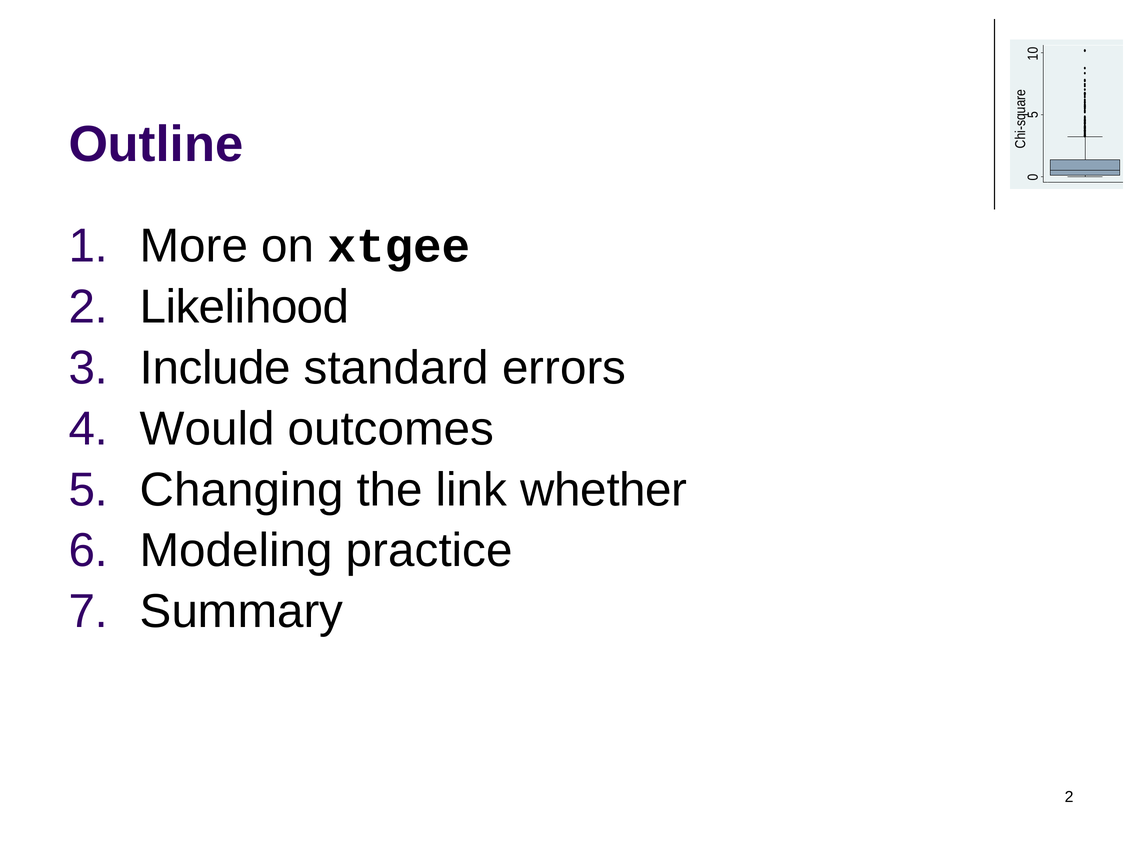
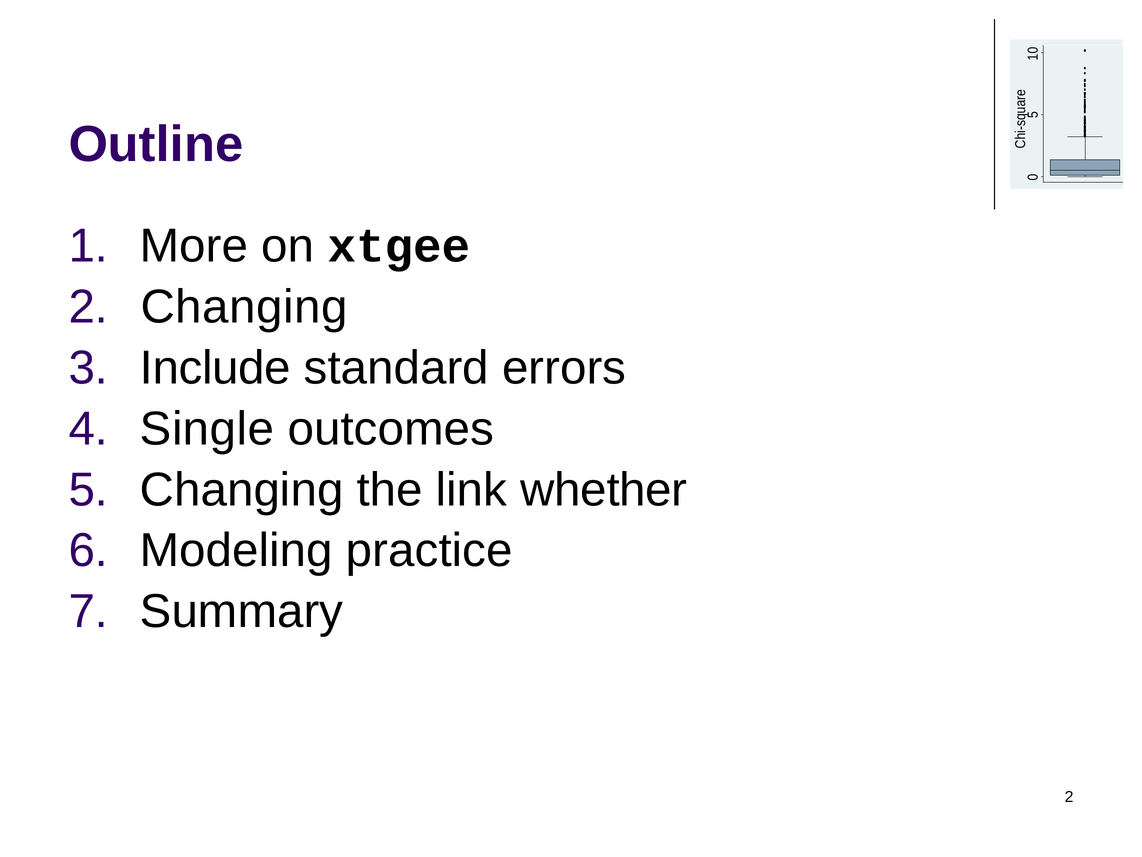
2 Likelihood: Likelihood -> Changing
Would: Would -> Single
